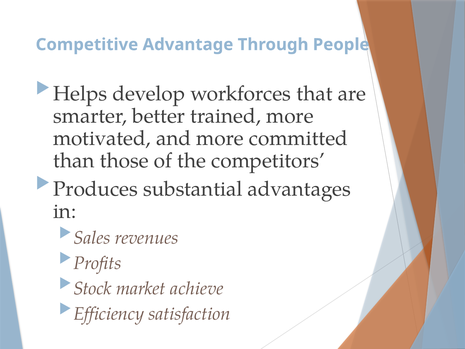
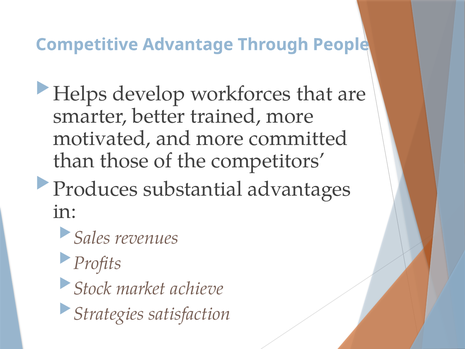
Efficiency: Efficiency -> Strategies
